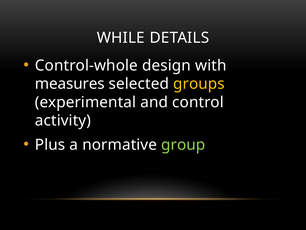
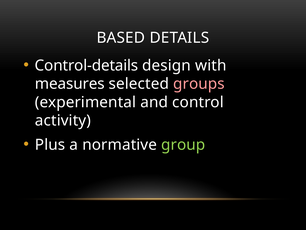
WHILE: WHILE -> BASED
Control-whole: Control-whole -> Control-details
groups colour: yellow -> pink
